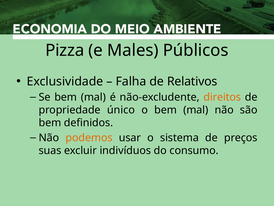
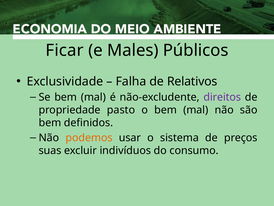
Pizza: Pizza -> Ficar
direitos colour: orange -> purple
único: único -> pasto
